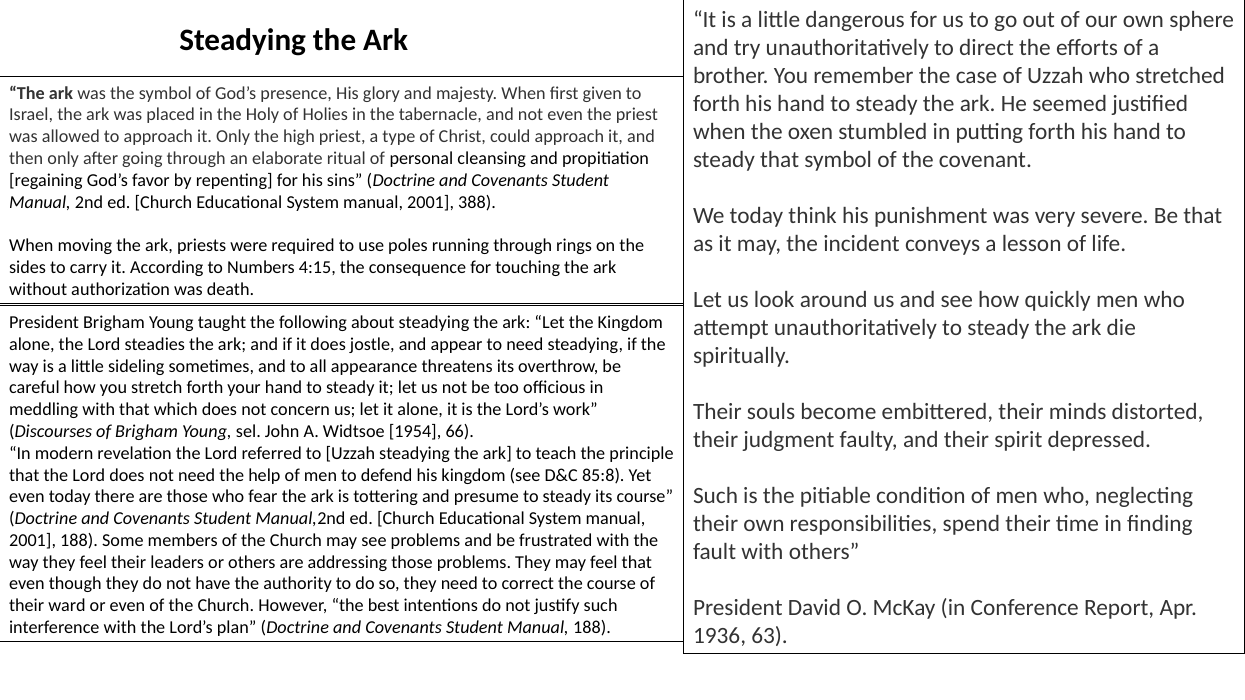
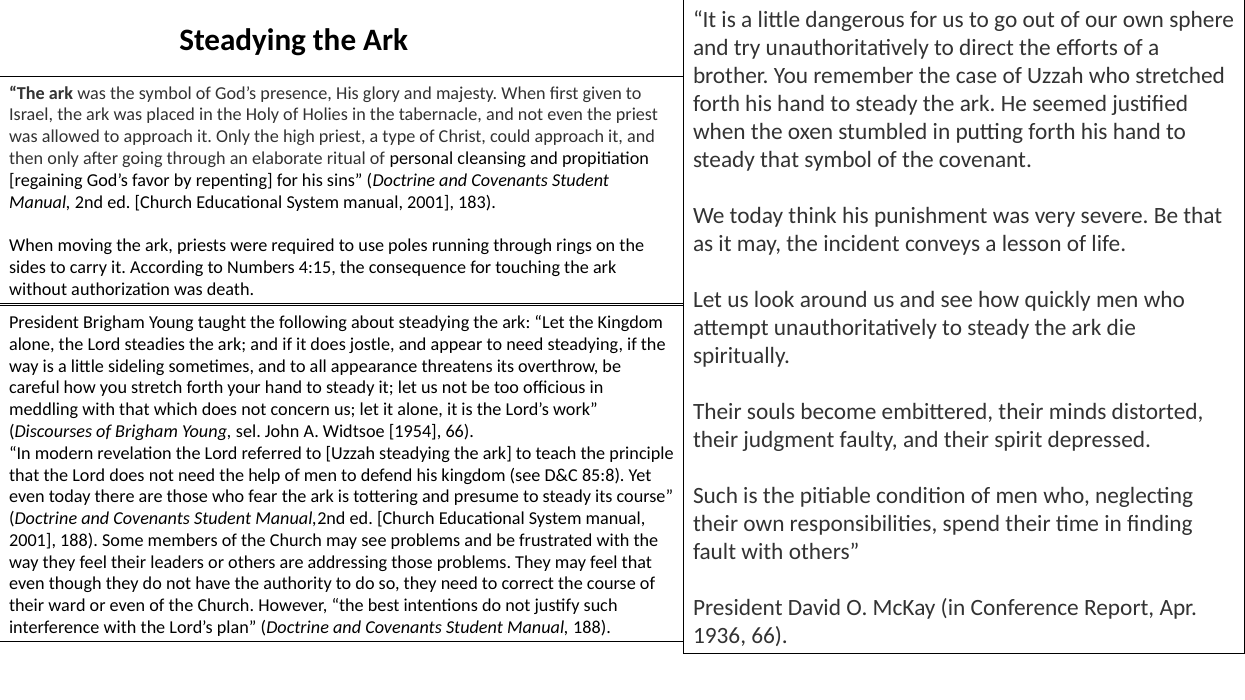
388: 388 -> 183
1936 63: 63 -> 66
